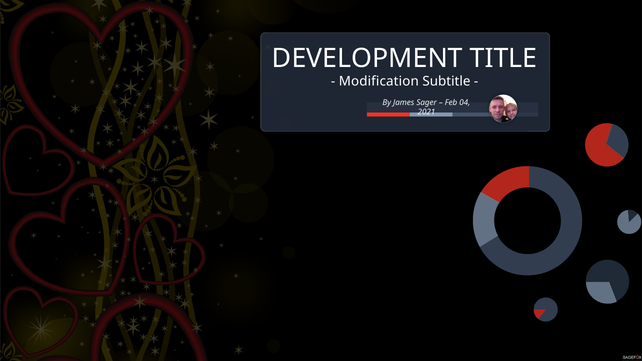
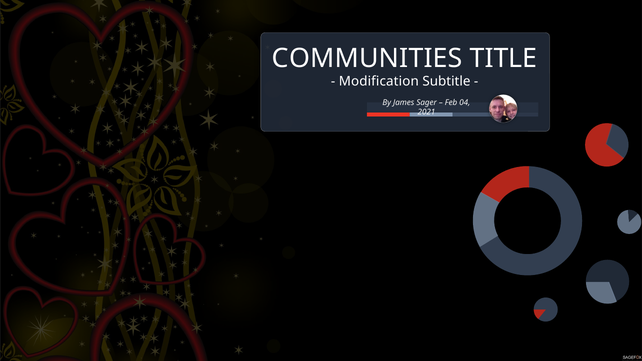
DEVELOPMENT: DEVELOPMENT -> COMMUNITIES
